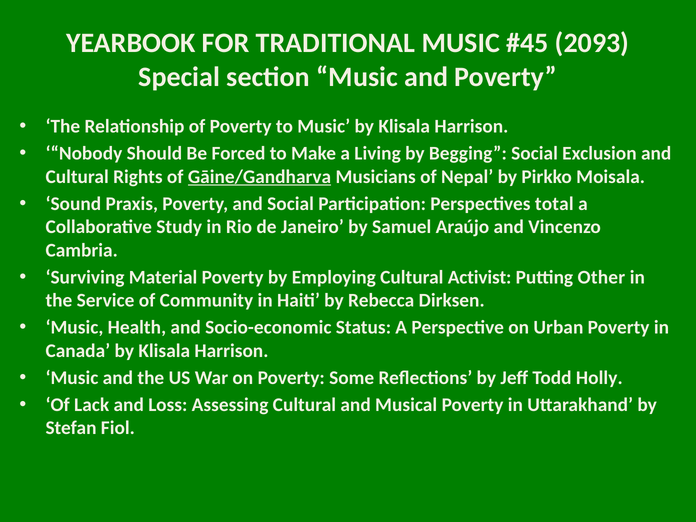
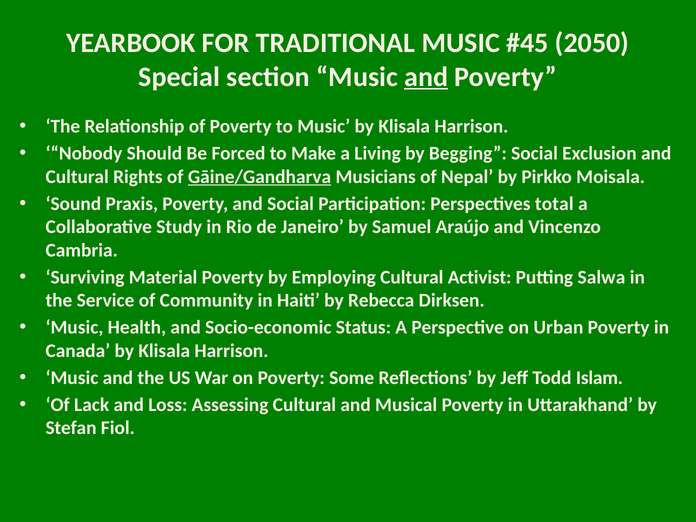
2093: 2093 -> 2050
and at (426, 77) underline: none -> present
Other: Other -> Salwa
Holly: Holly -> Islam
